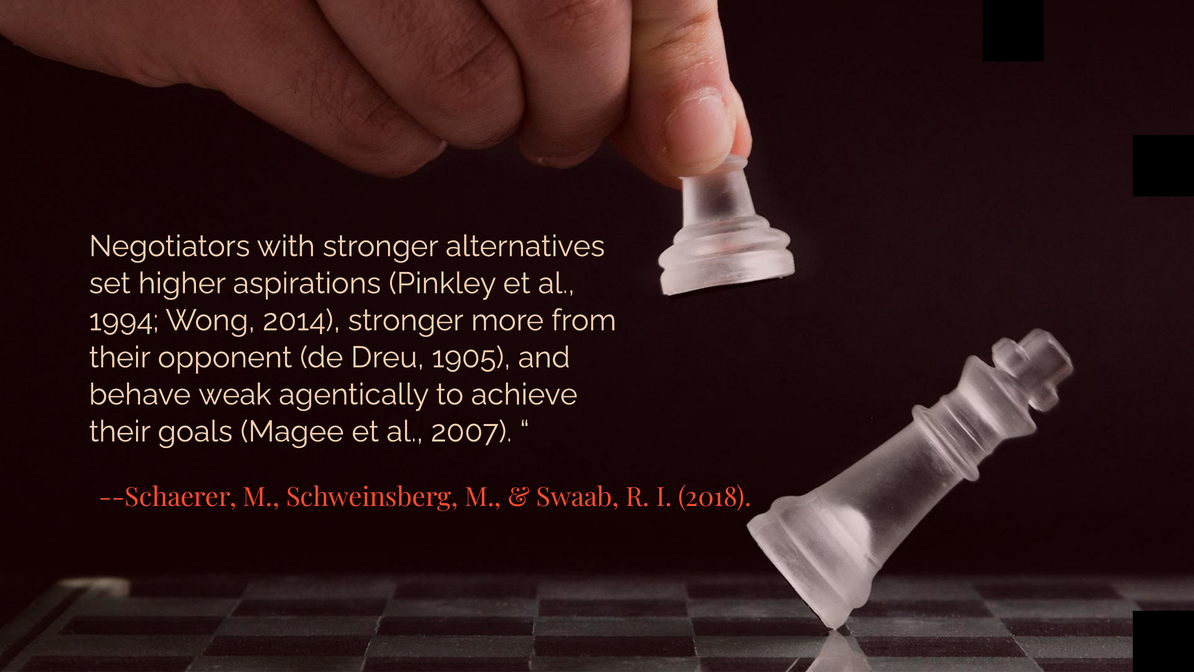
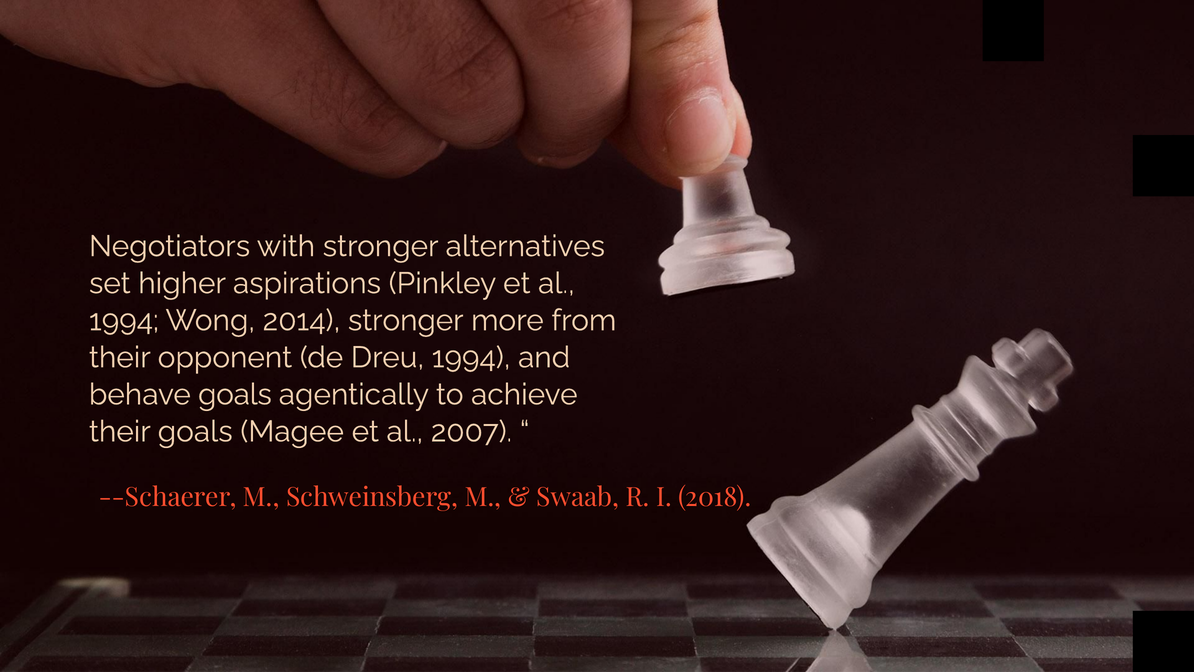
Dreu 1905: 1905 -> 1994
behave weak: weak -> goals
